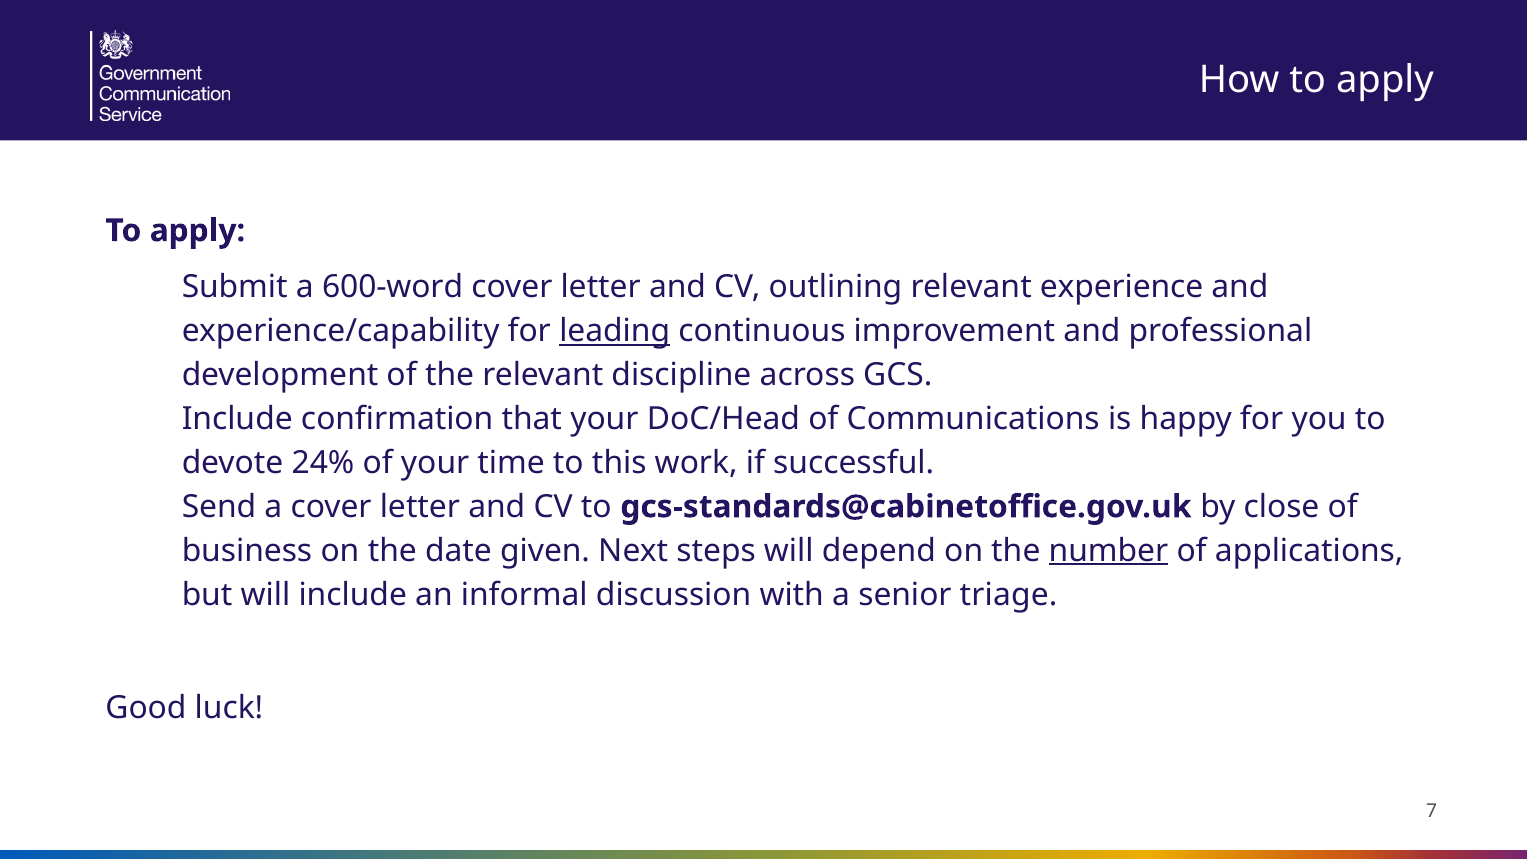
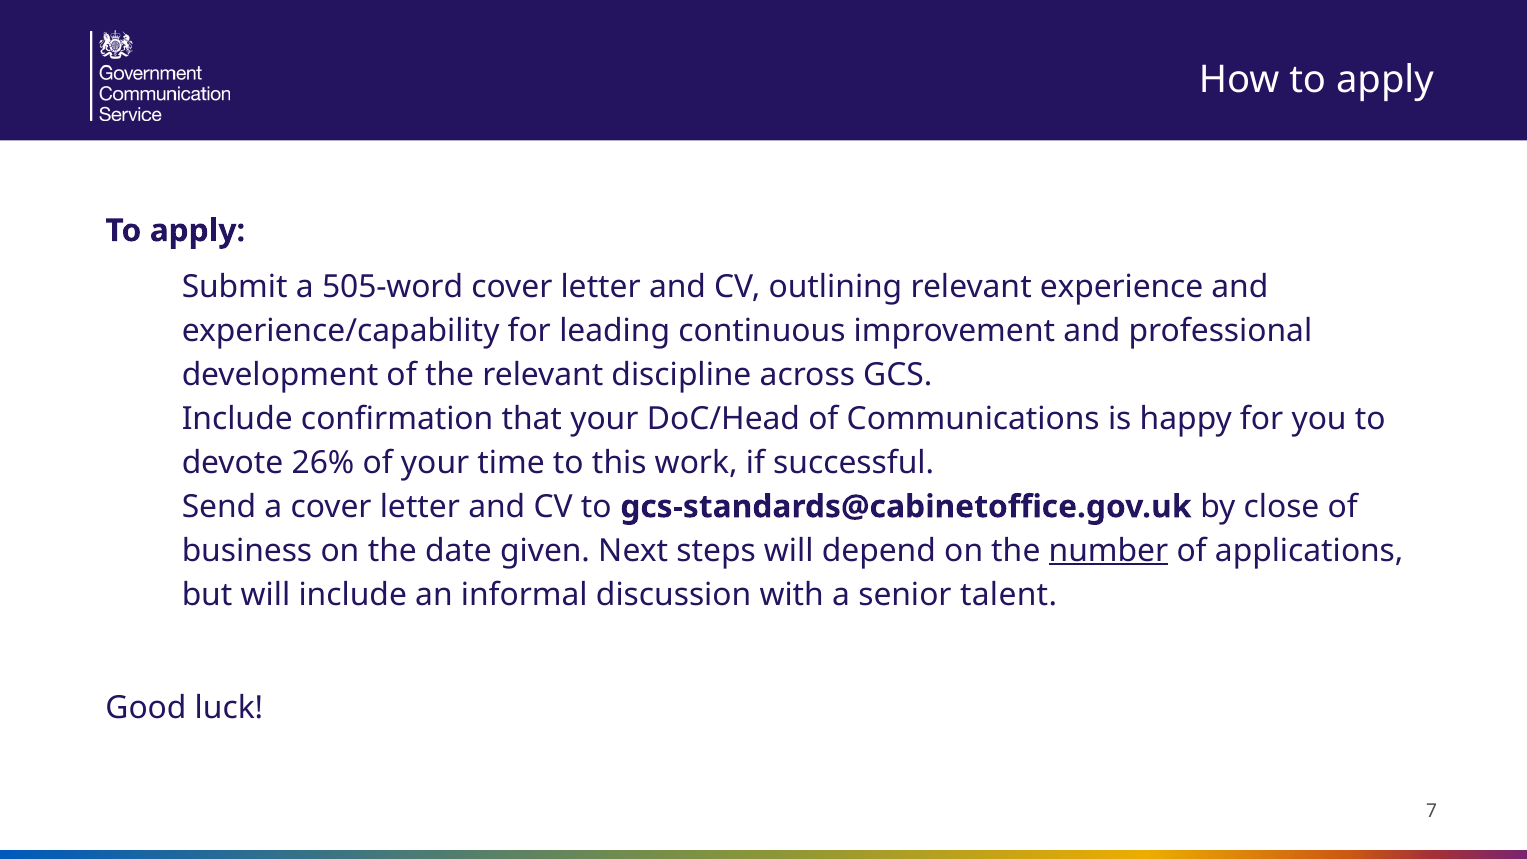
600-word: 600-word -> 505-word
leading underline: present -> none
24%: 24% -> 26%
triage: triage -> talent
